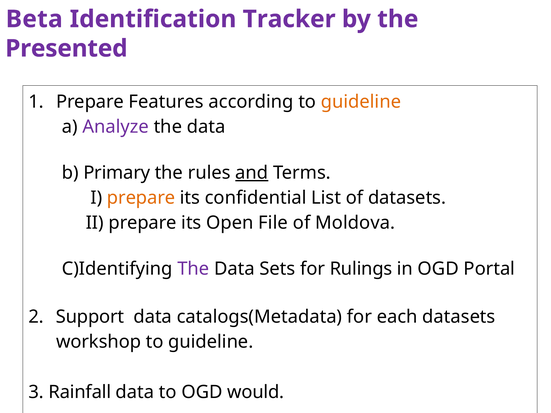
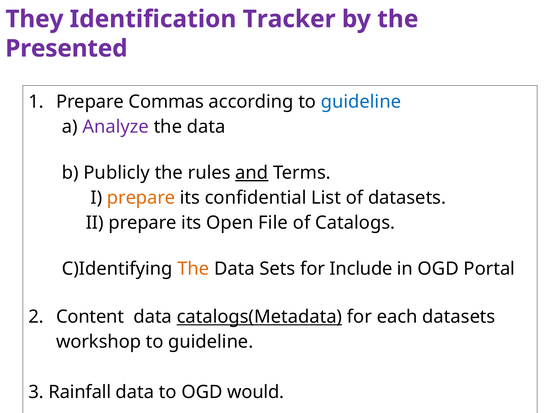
Beta: Beta -> They
Features: Features -> Commas
guideline at (361, 102) colour: orange -> blue
Primary: Primary -> Publicly
Moldova: Moldova -> Catalogs
The at (193, 269) colour: purple -> orange
Rulings: Rulings -> Include
Support: Support -> Content
catalogs(Metadata underline: none -> present
